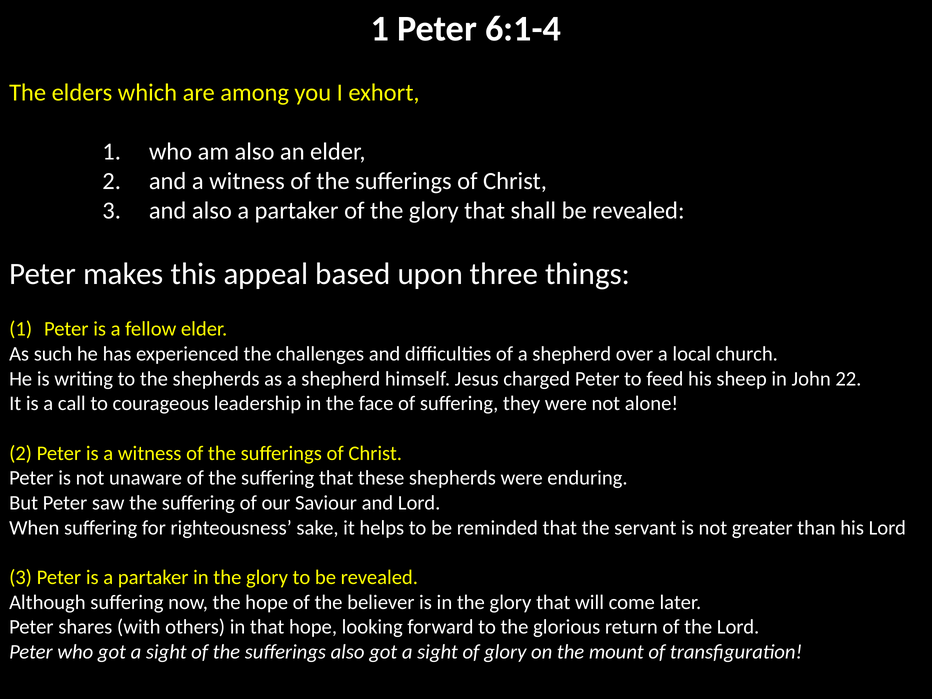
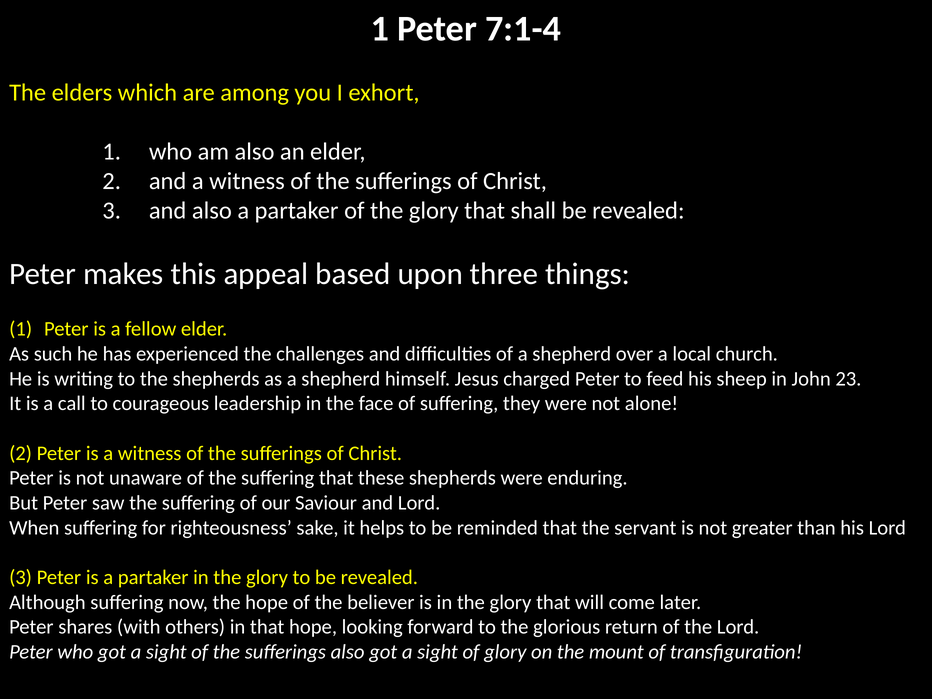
6:1-4: 6:1-4 -> 7:1-4
22: 22 -> 23
